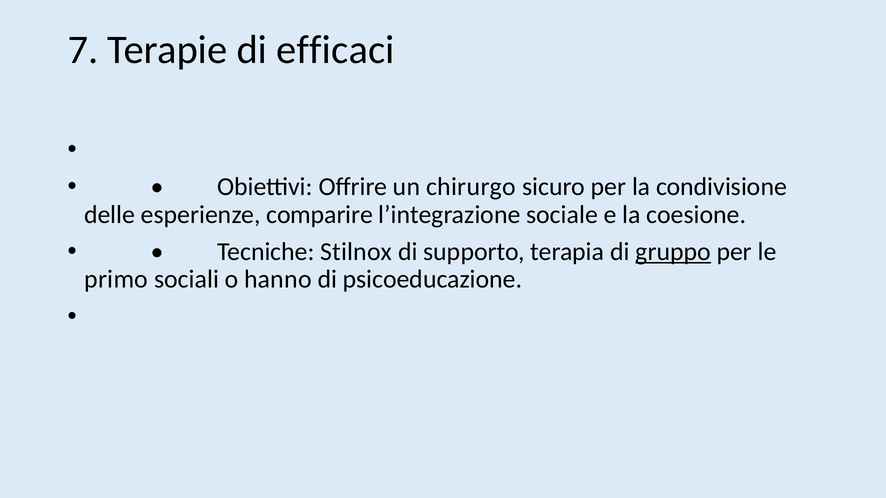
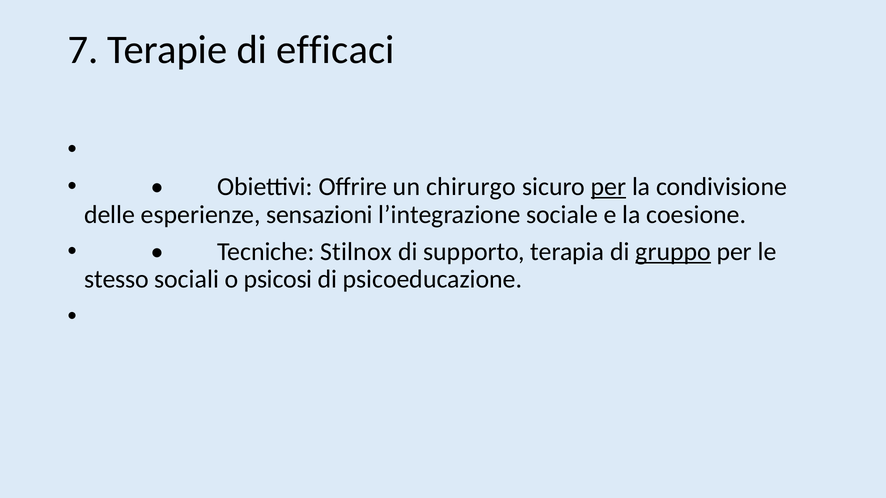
per at (608, 187) underline: none -> present
comparire: comparire -> sensazioni
primo: primo -> stesso
hanno: hanno -> psicosi
